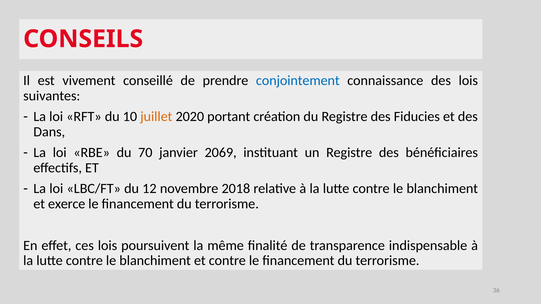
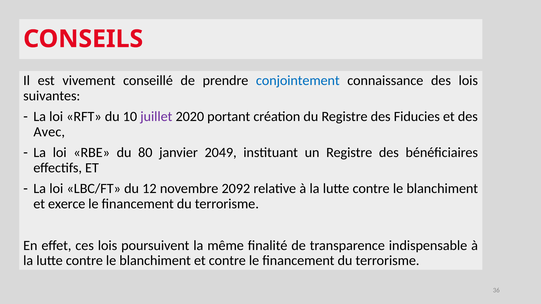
juillet colour: orange -> purple
Dans: Dans -> Avec
70: 70 -> 80
2069: 2069 -> 2049
2018: 2018 -> 2092
